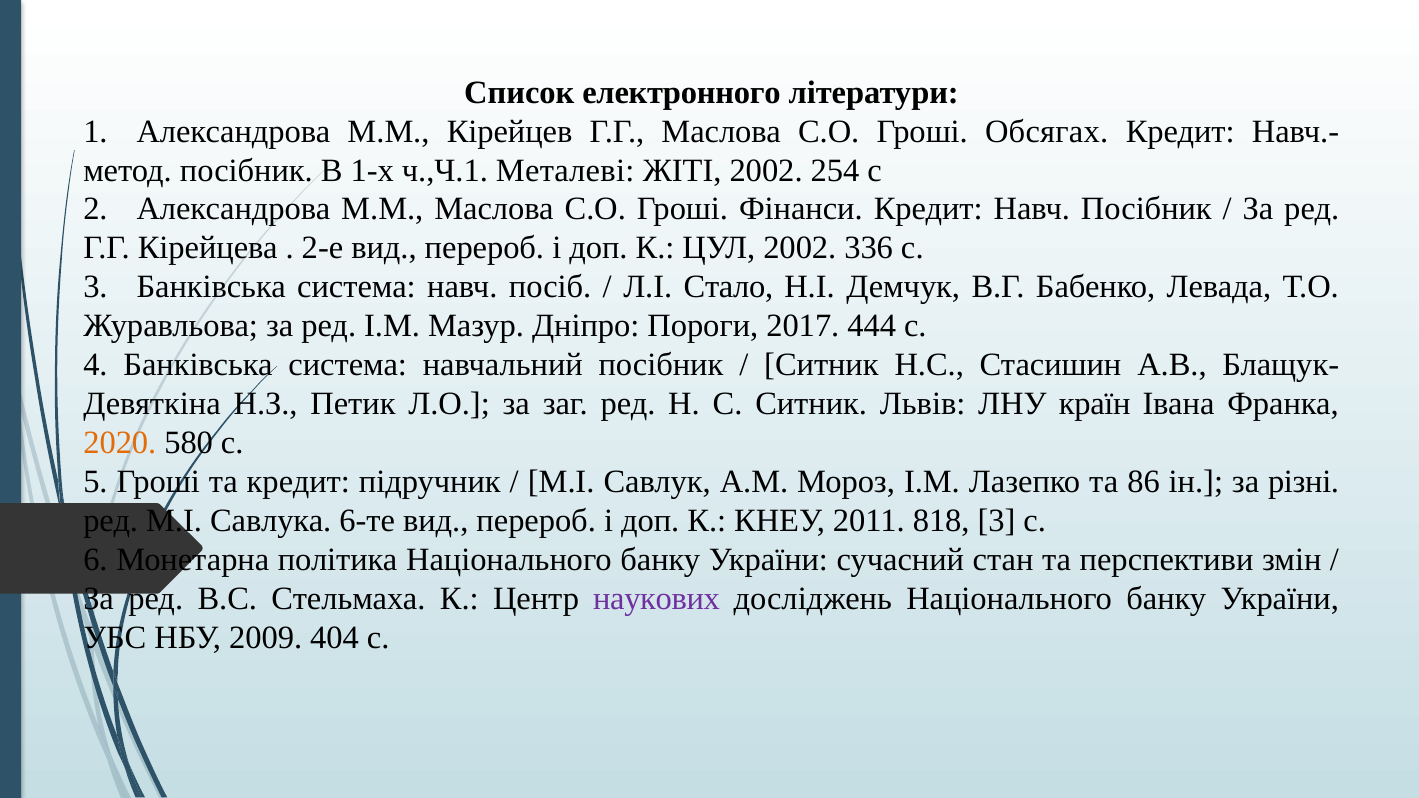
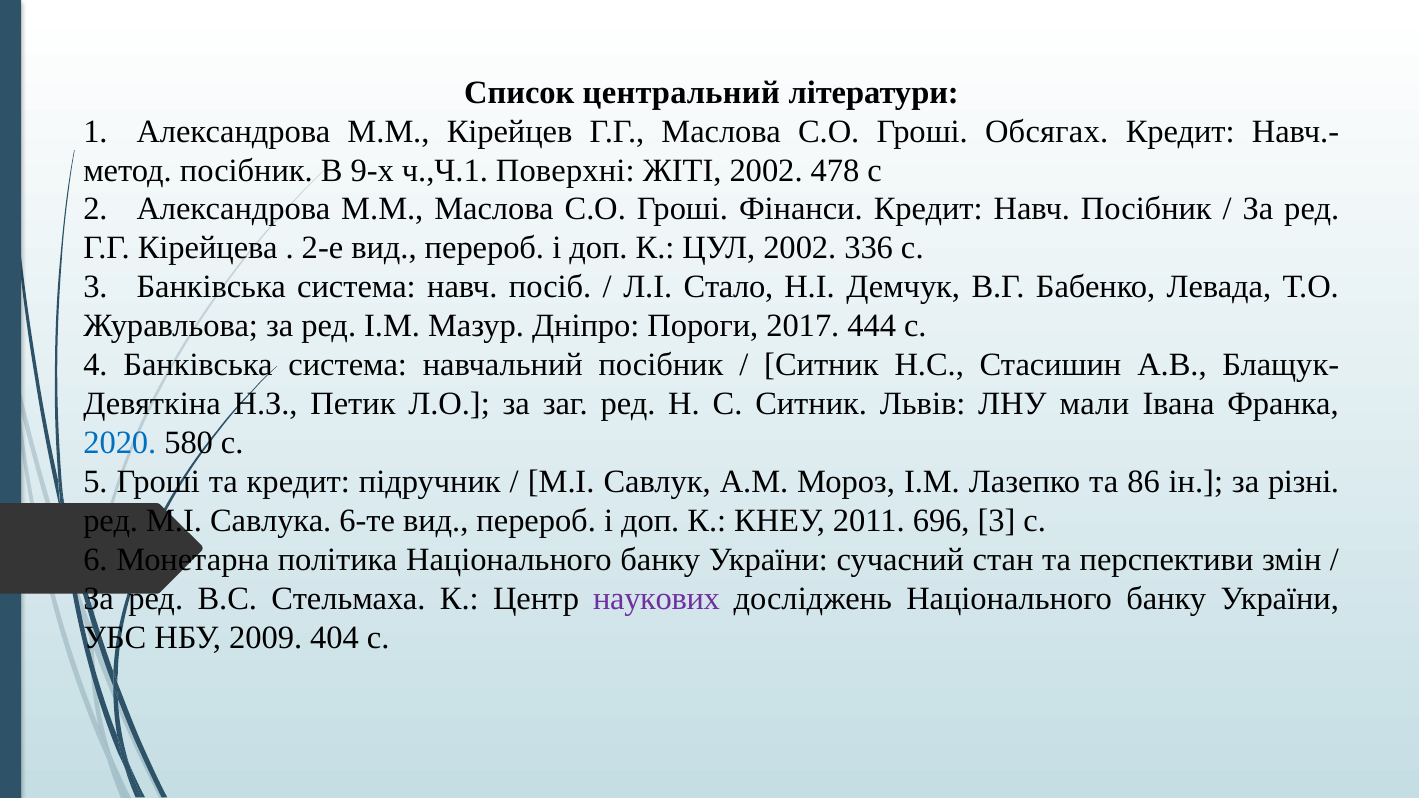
електронного: електронного -> центральний
1-х: 1-х -> 9-х
Металеві: Металеві -> Поверхні
254: 254 -> 478
країн: країн -> мали
2020 colour: orange -> blue
818: 818 -> 696
